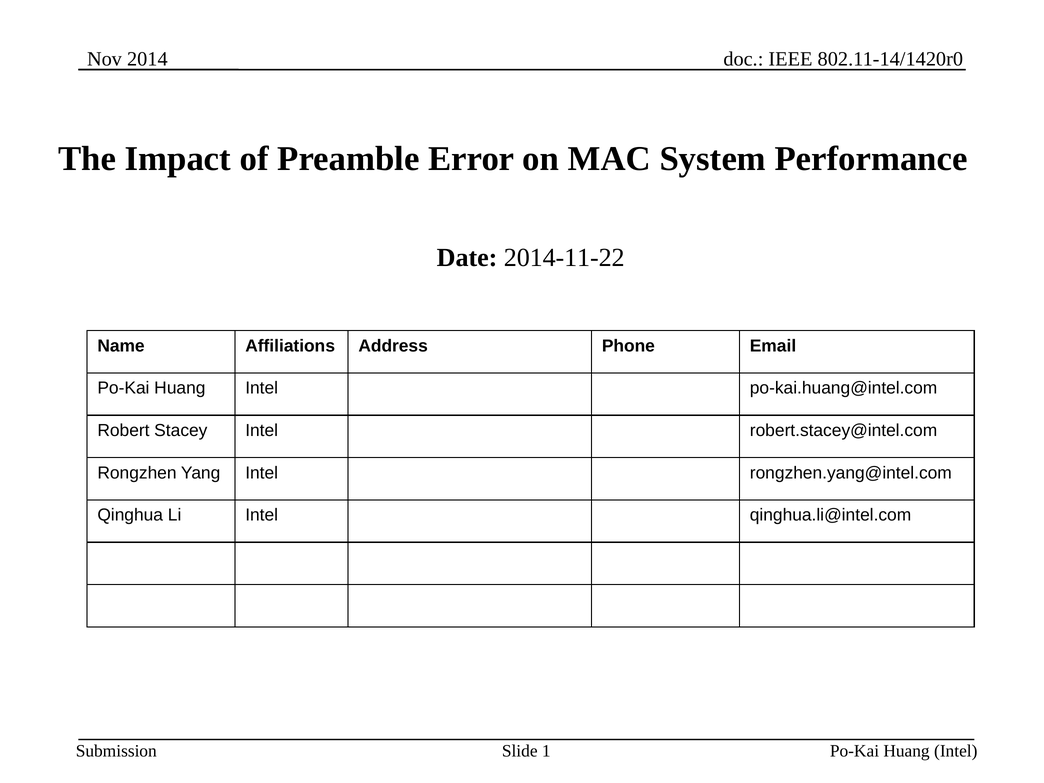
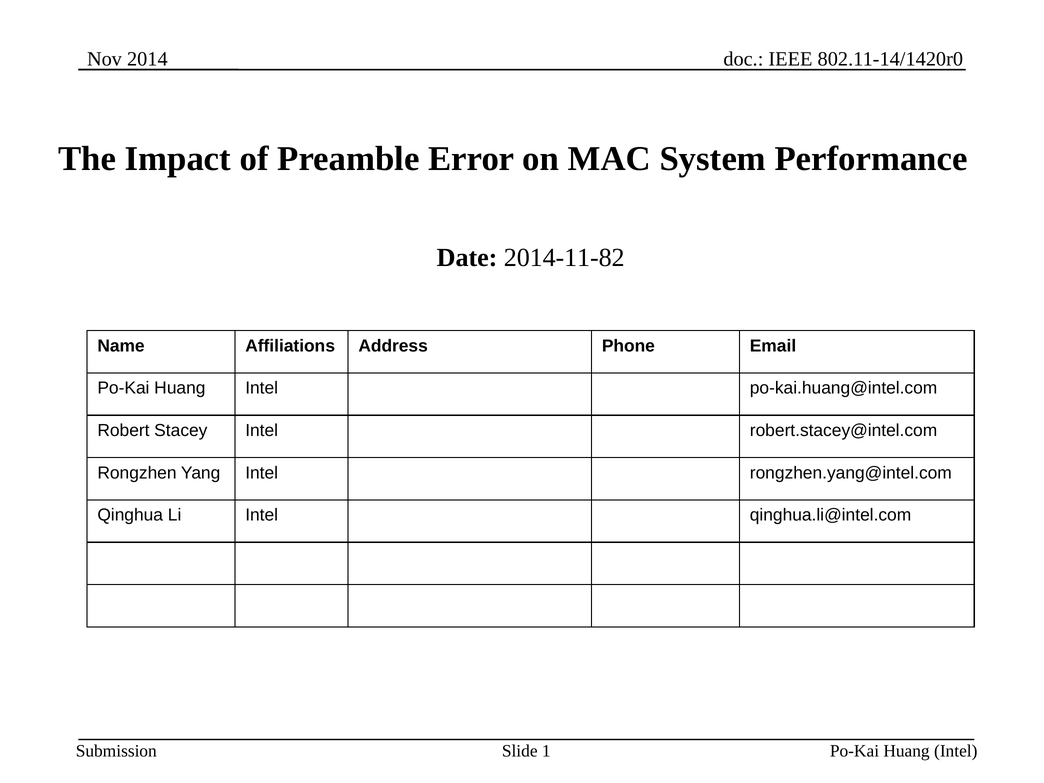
2014-11-22: 2014-11-22 -> 2014-11-82
